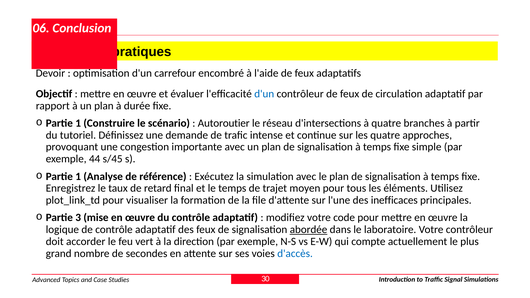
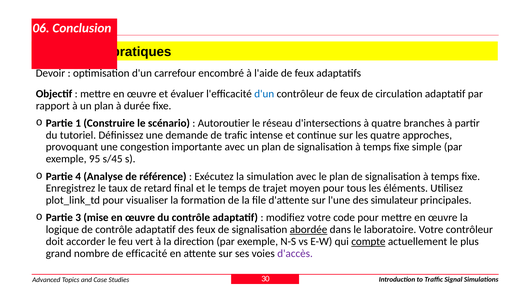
44: 44 -> 95
1 at (78, 176): 1 -> 4
inefficaces: inefficaces -> simulateur
compte underline: none -> present
secondes: secondes -> efficacité
d'accès colour: blue -> purple
